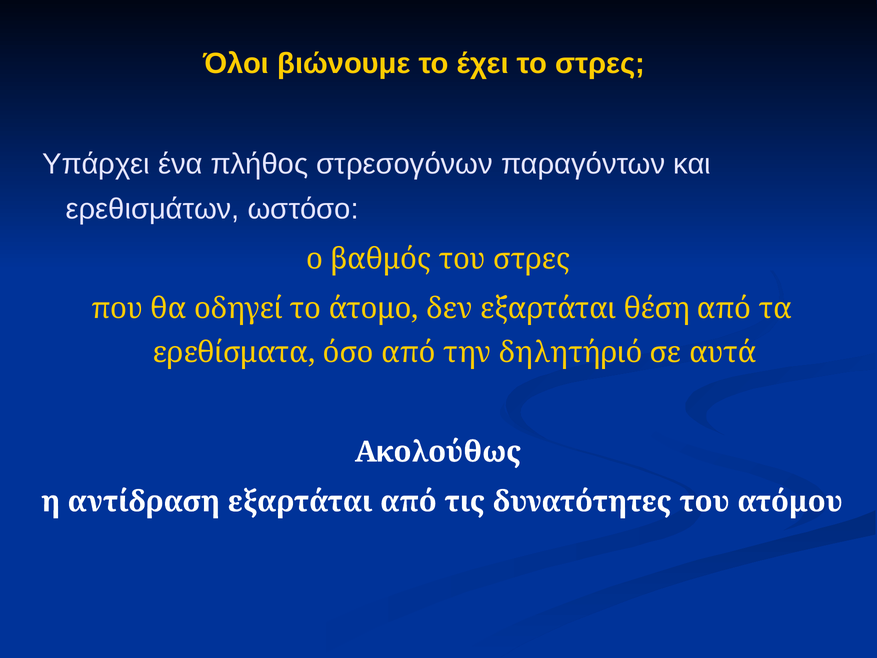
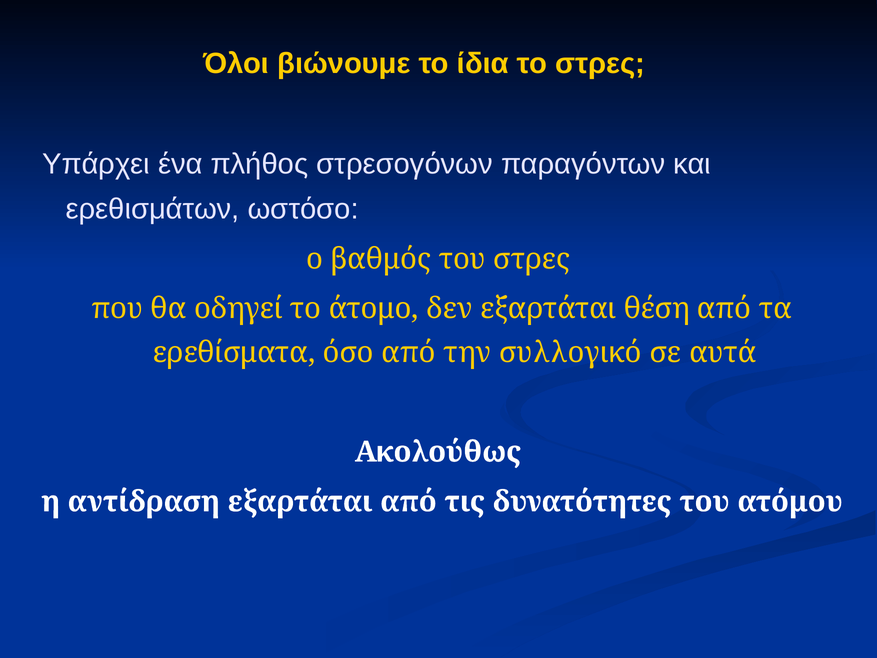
έχει: έχει -> ίδια
δηλητήριό: δηλητήριό -> συλλογικό
